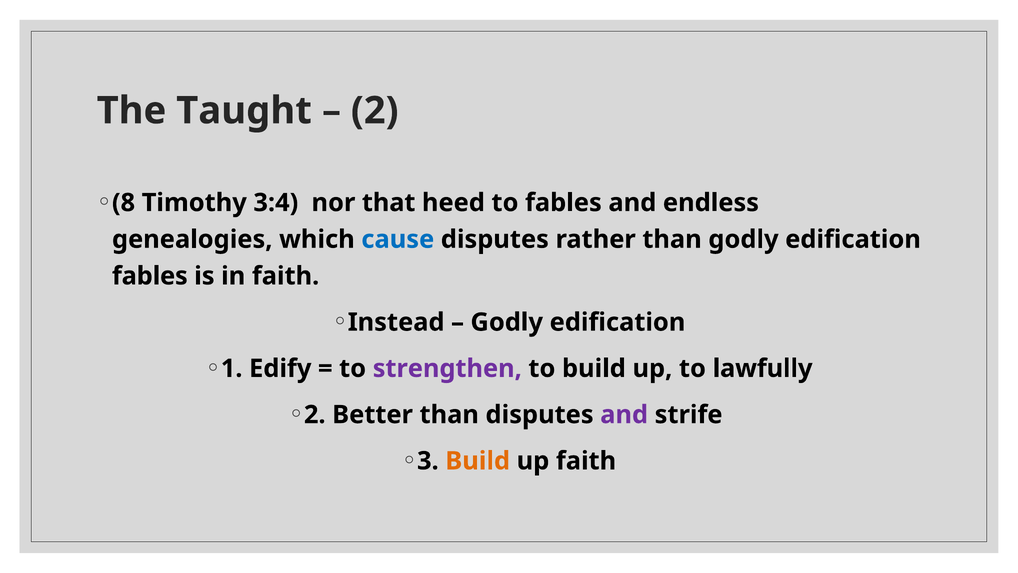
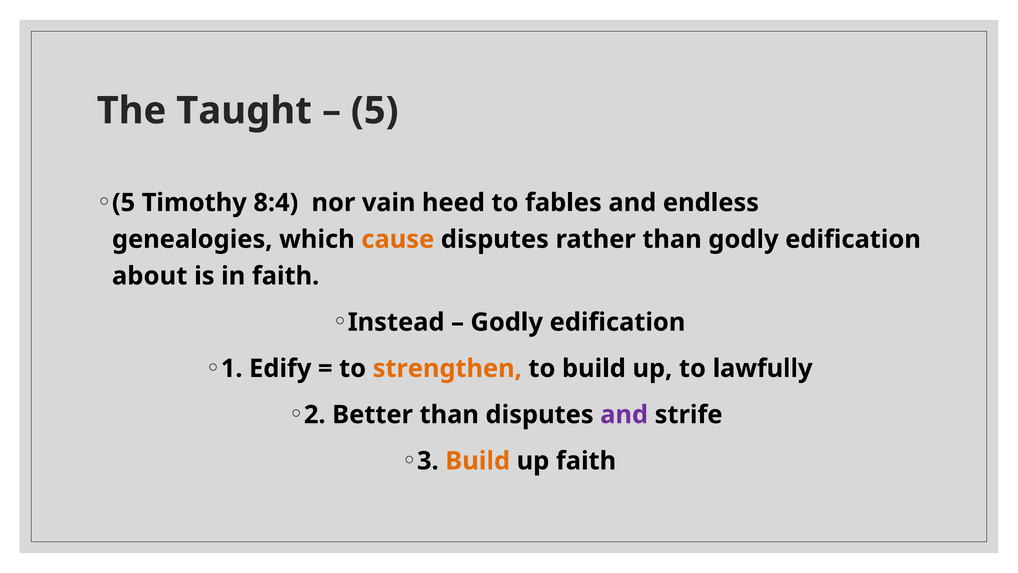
2 at (375, 111): 2 -> 5
8 at (124, 203): 8 -> 5
3:4: 3:4 -> 8:4
that: that -> vain
cause colour: blue -> orange
fables at (150, 276): fables -> about
strengthen colour: purple -> orange
